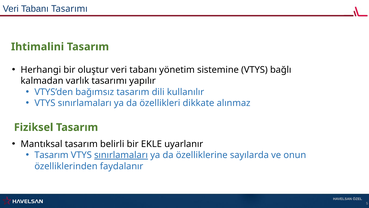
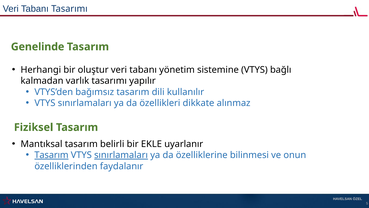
Ihtimalini: Ihtimalini -> Genelinde
Tasarım at (51, 155) underline: none -> present
sayılarda: sayılarda -> bilinmesi
